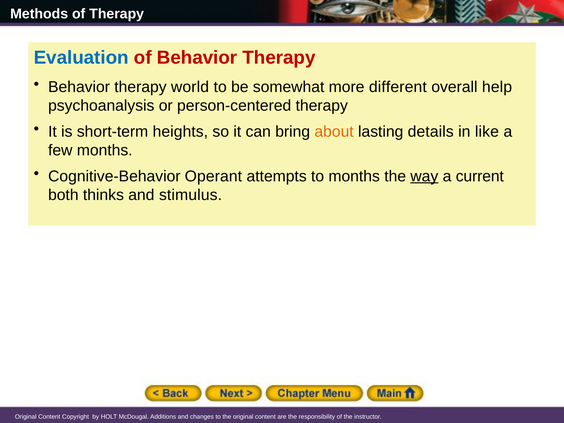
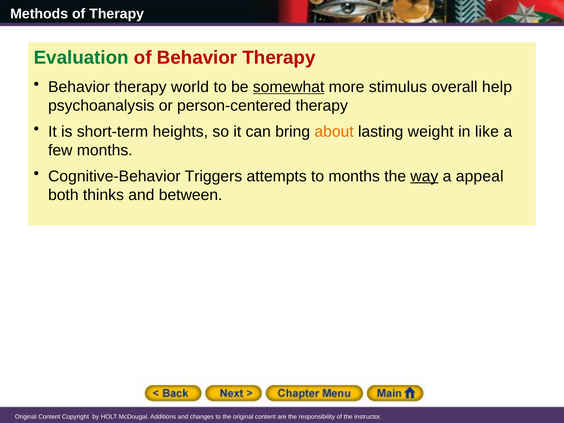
Evaluation colour: blue -> green
somewhat underline: none -> present
different: different -> stimulus
details: details -> weight
Operant: Operant -> Triggers
current: current -> appeal
stimulus: stimulus -> between
